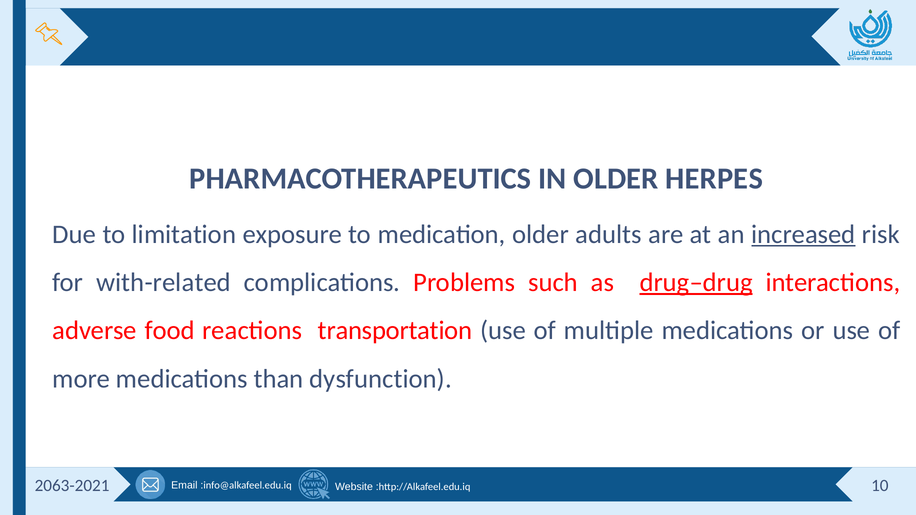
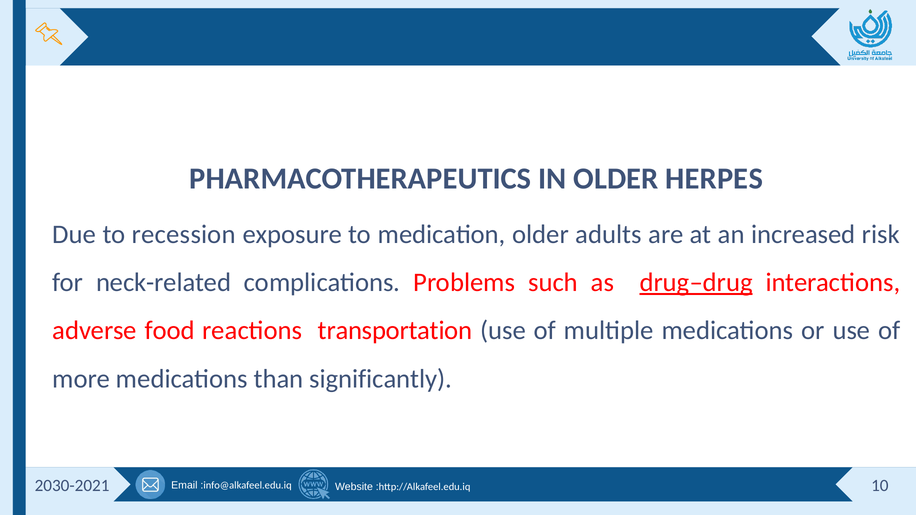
limitation: limitation -> recession
increased underline: present -> none
with-related: with-related -> neck-related
dysfunction: dysfunction -> significantly
2063-2021: 2063-2021 -> 2030-2021
